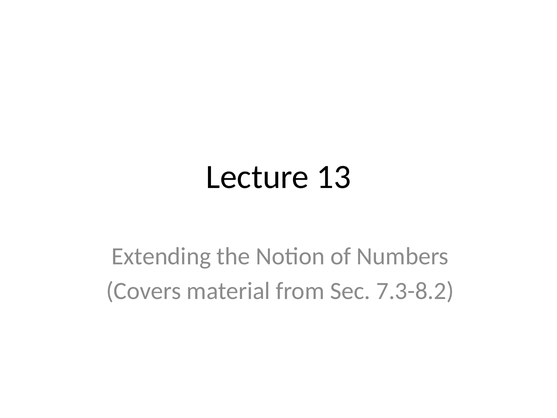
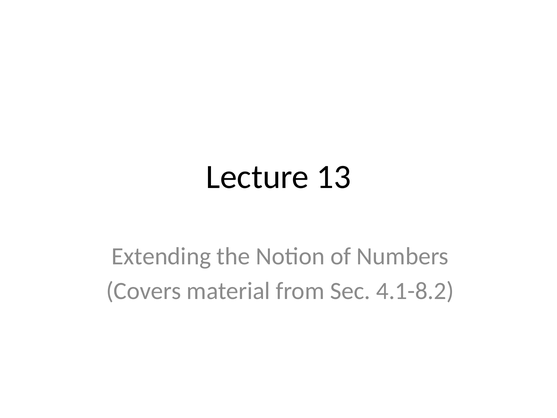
7.3-8.2: 7.3-8.2 -> 4.1-8.2
